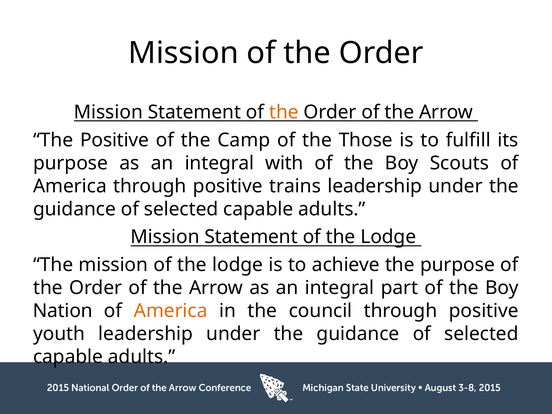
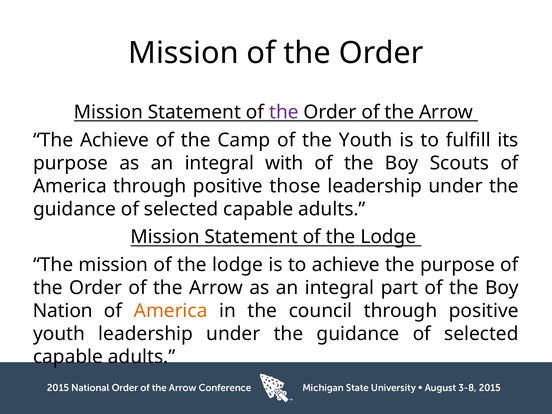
the at (284, 112) colour: orange -> purple
The Positive: Positive -> Achieve
the Those: Those -> Youth
trains: trains -> those
